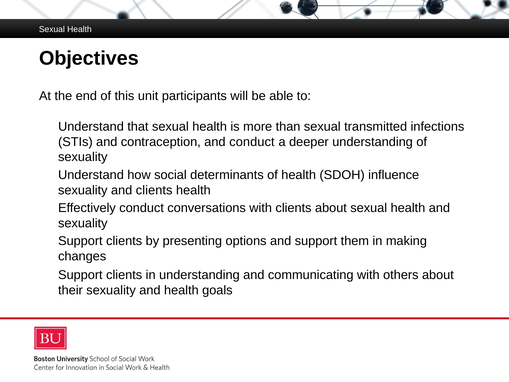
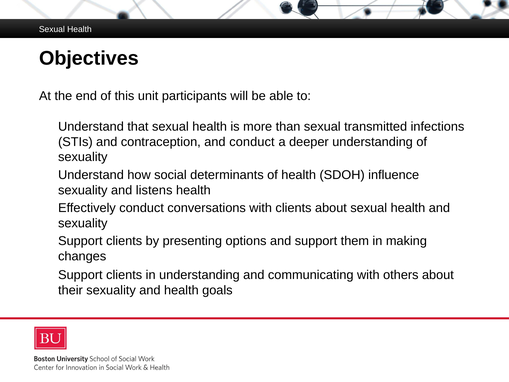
and clients: clients -> listens
